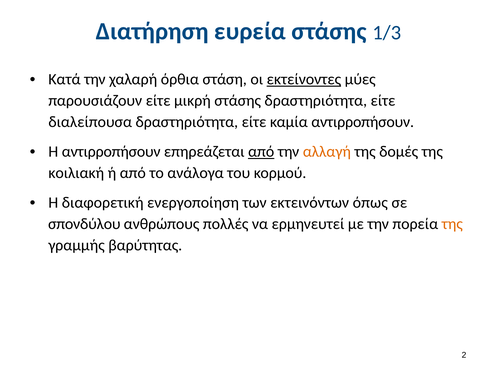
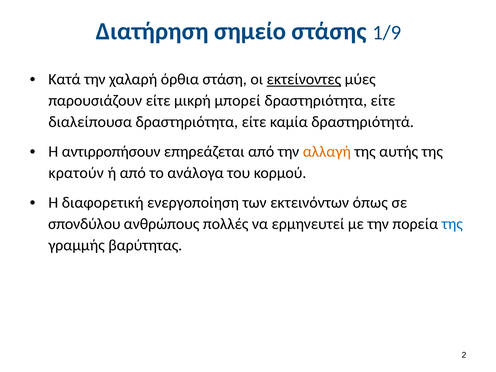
ευρεία: ευρεία -> σημείο
1/3: 1/3 -> 1/9
μικρή στάσης: στάσης -> μπορεί
καμία αντιρροπήσουν: αντιρροπήσουν -> δραστηριότητά
από at (261, 152) underline: present -> none
δομές: δομές -> αυτής
κοιλιακή: κοιλιακή -> κρατούν
της at (452, 224) colour: orange -> blue
